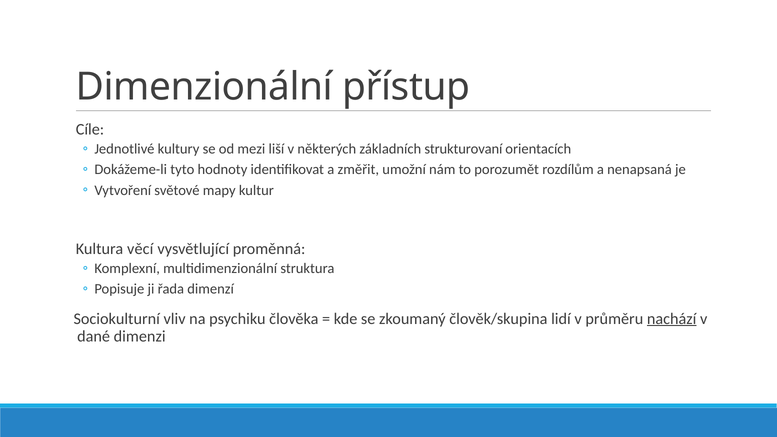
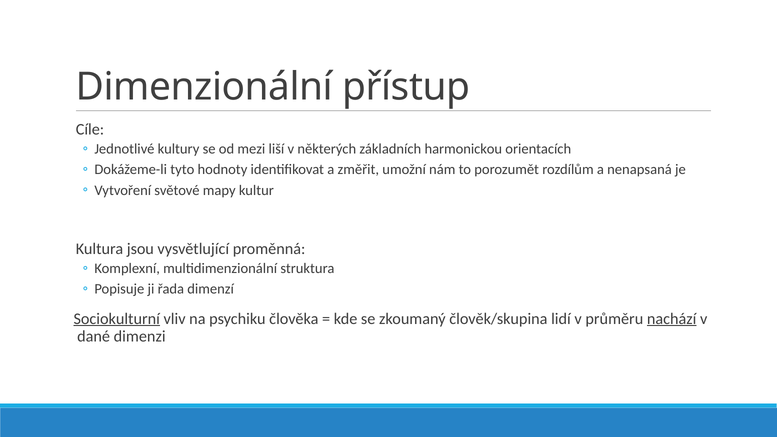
strukturovaní: strukturovaní -> harmonickou
věcí: věcí -> jsou
Sociokulturní underline: none -> present
